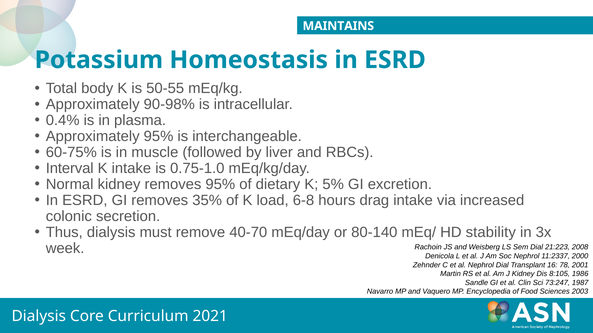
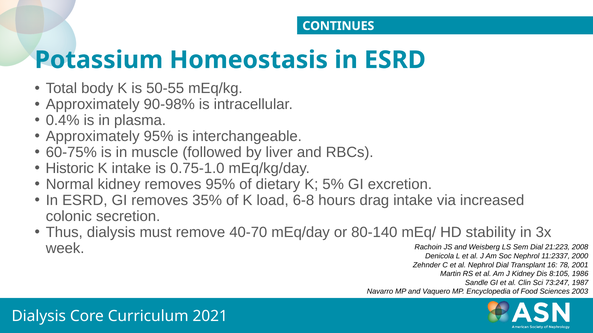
MAINTAINS: MAINTAINS -> CONTINUES
Interval: Interval -> Historic
